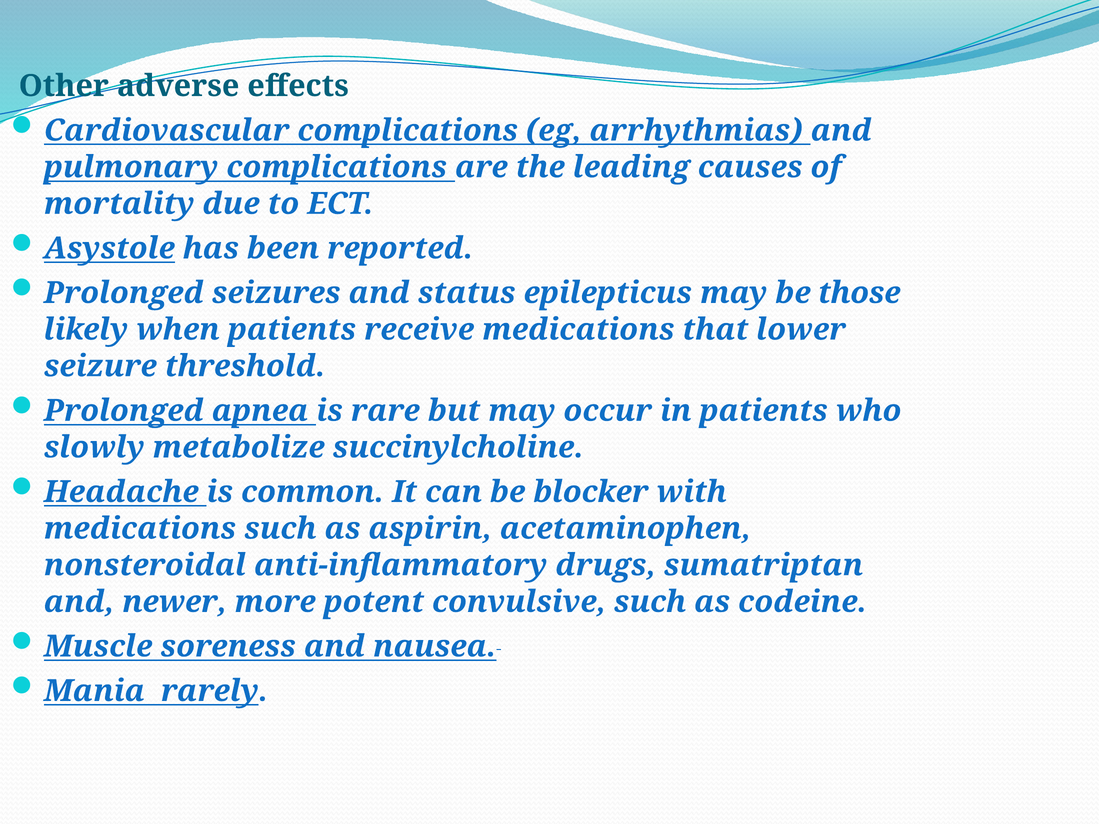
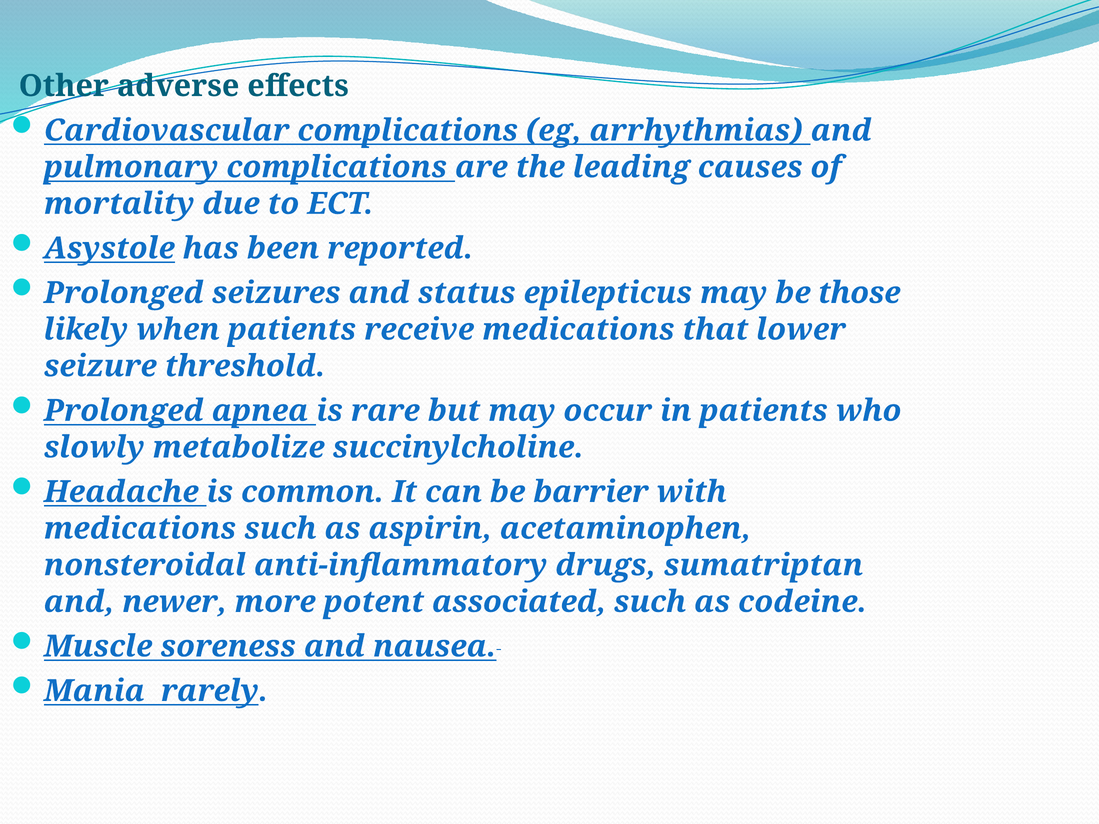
blocker: blocker -> barrier
convulsive: convulsive -> associated
